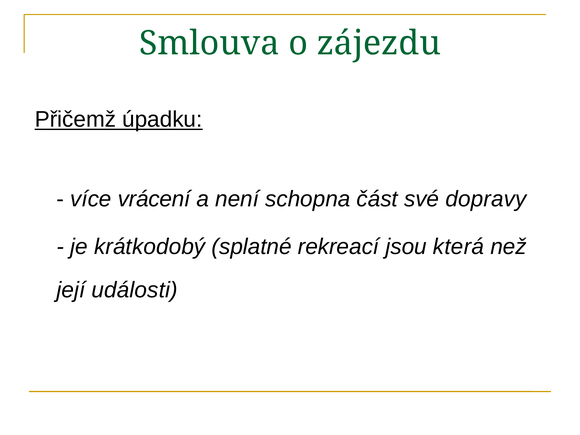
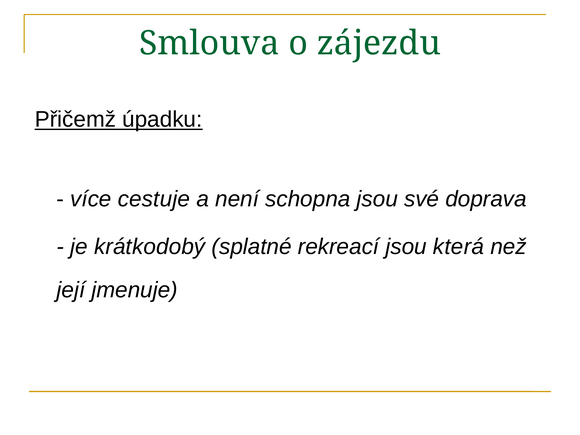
vrácení: vrácení -> cestuje
schopna část: část -> jsou
dopravy: dopravy -> doprava
události: události -> jmenuje
